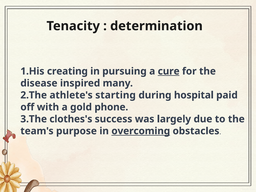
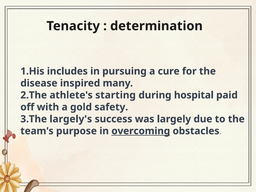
creating: creating -> includes
cure underline: present -> none
phone: phone -> safety
clothes's: clothes's -> largely's
